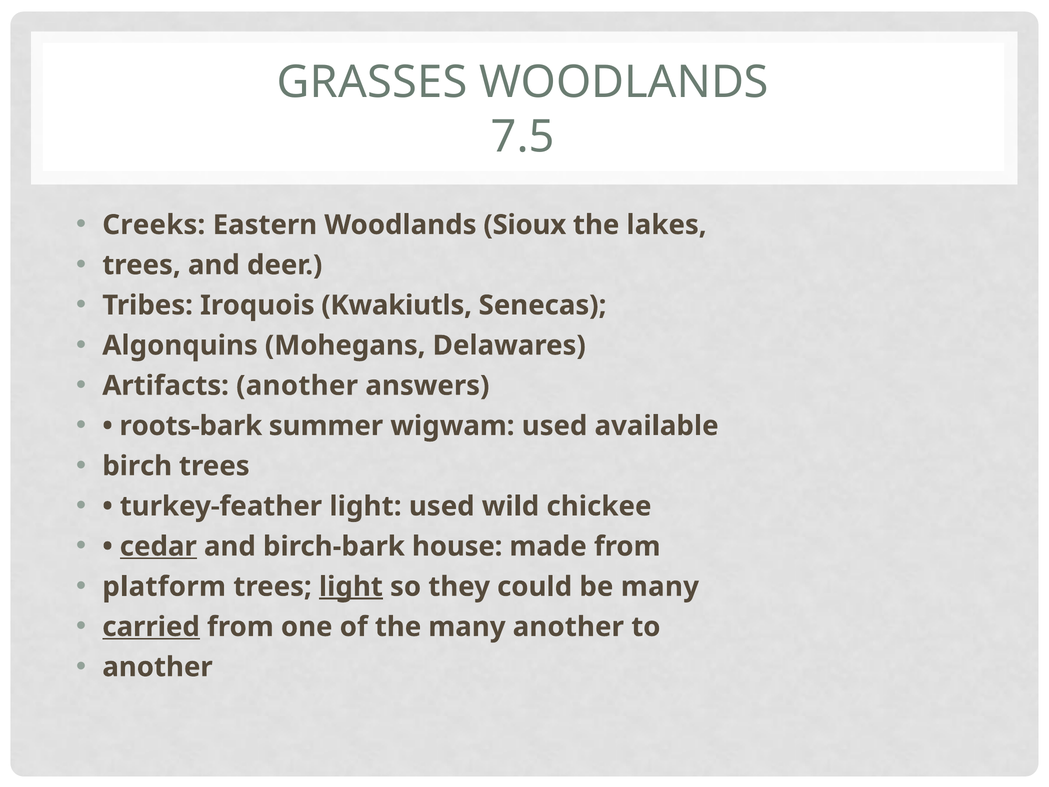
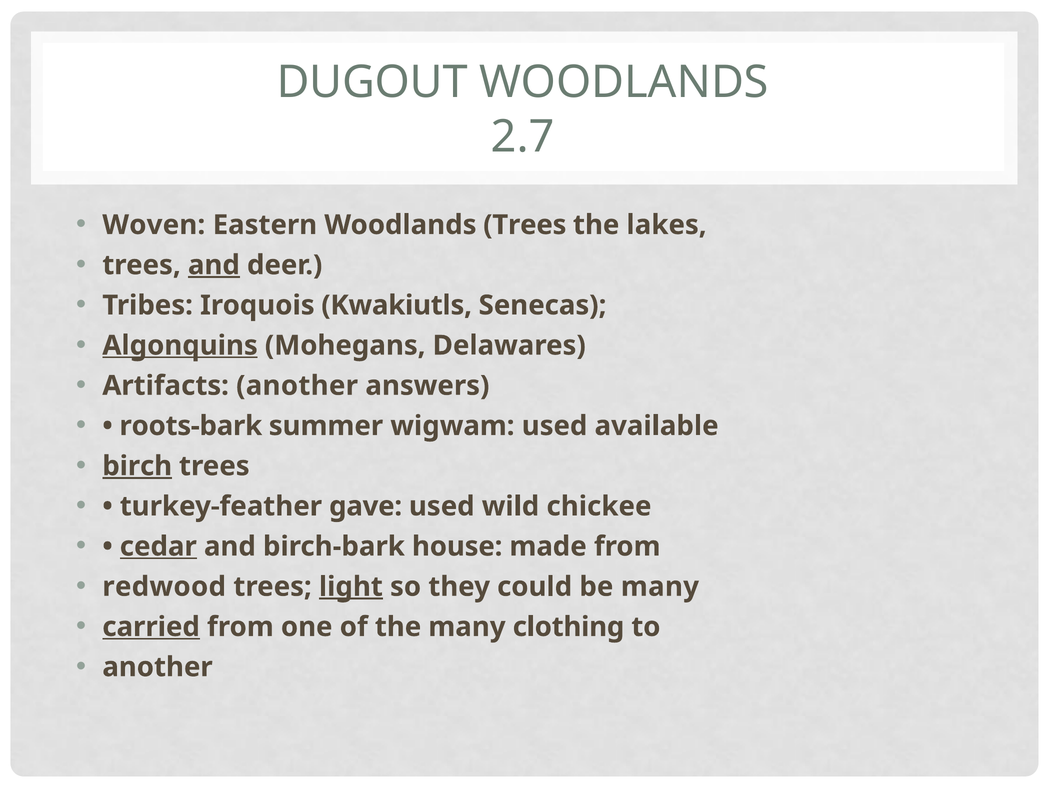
GRASSES: GRASSES -> DUGOUT
7.5: 7.5 -> 2.7
Creeks: Creeks -> Woven
Woodlands Sioux: Sioux -> Trees
and at (214, 265) underline: none -> present
Algonquins underline: none -> present
birch underline: none -> present
turkey-feather light: light -> gave
platform: platform -> redwood
many another: another -> clothing
